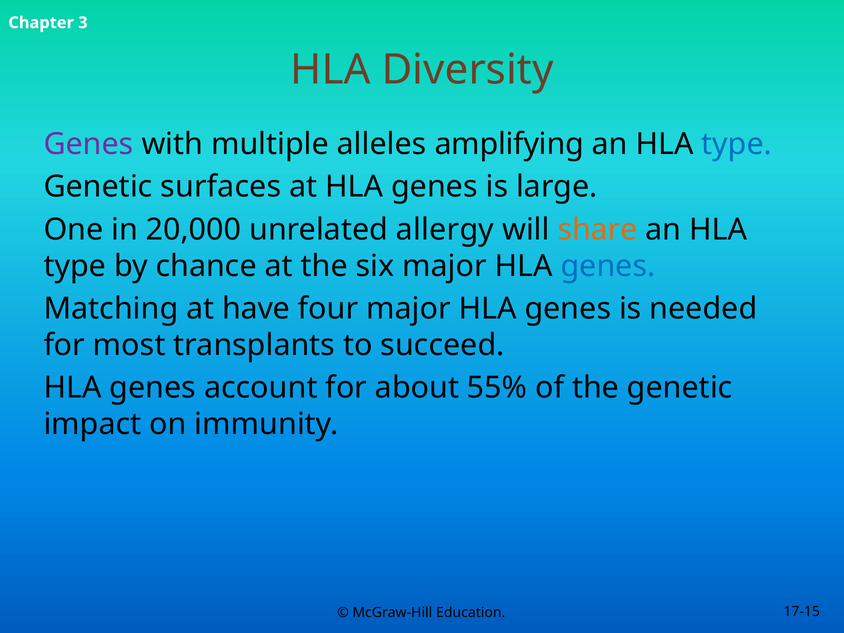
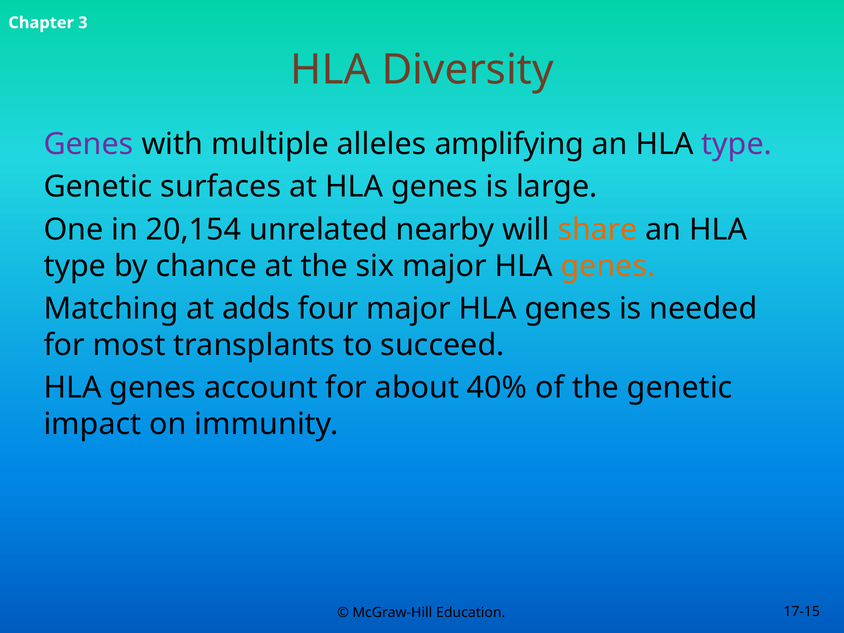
type at (737, 144) colour: blue -> purple
20,000: 20,000 -> 20,154
allergy: allergy -> nearby
genes at (608, 266) colour: blue -> orange
have: have -> adds
55%: 55% -> 40%
